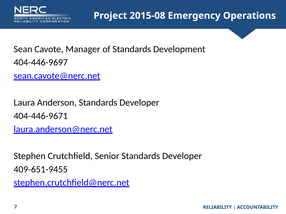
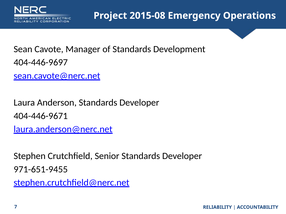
409-651-9455: 409-651-9455 -> 971-651-9455
